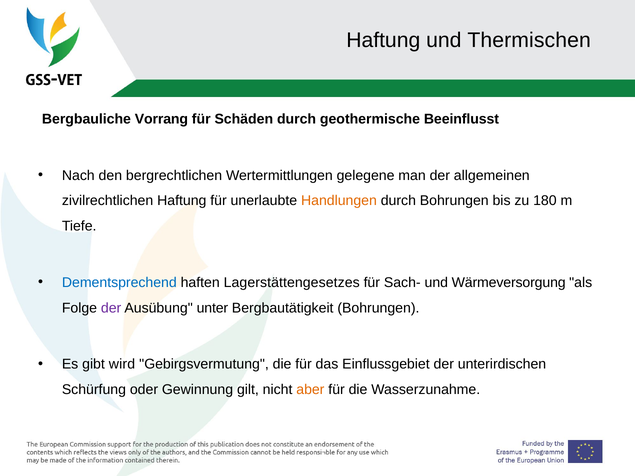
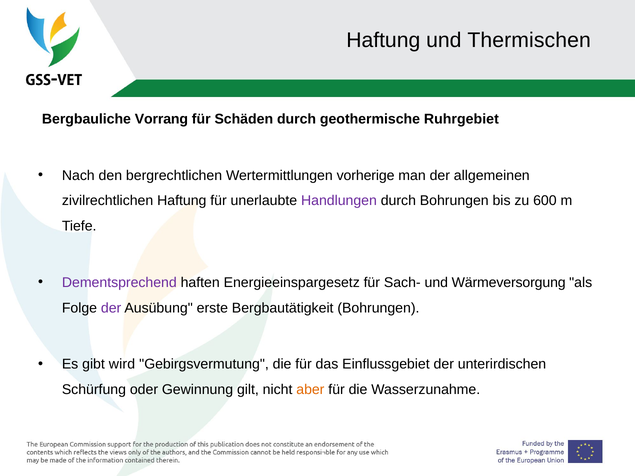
Beeinflusst: Beeinflusst -> Ruhrgebiet
gelegene: gelegene -> vorherige
Handlungen colour: orange -> purple
180: 180 -> 600
Dementsprechend colour: blue -> purple
Lagerstättengesetzes: Lagerstättengesetzes -> Energieeinspargesetz
unter: unter -> erste
